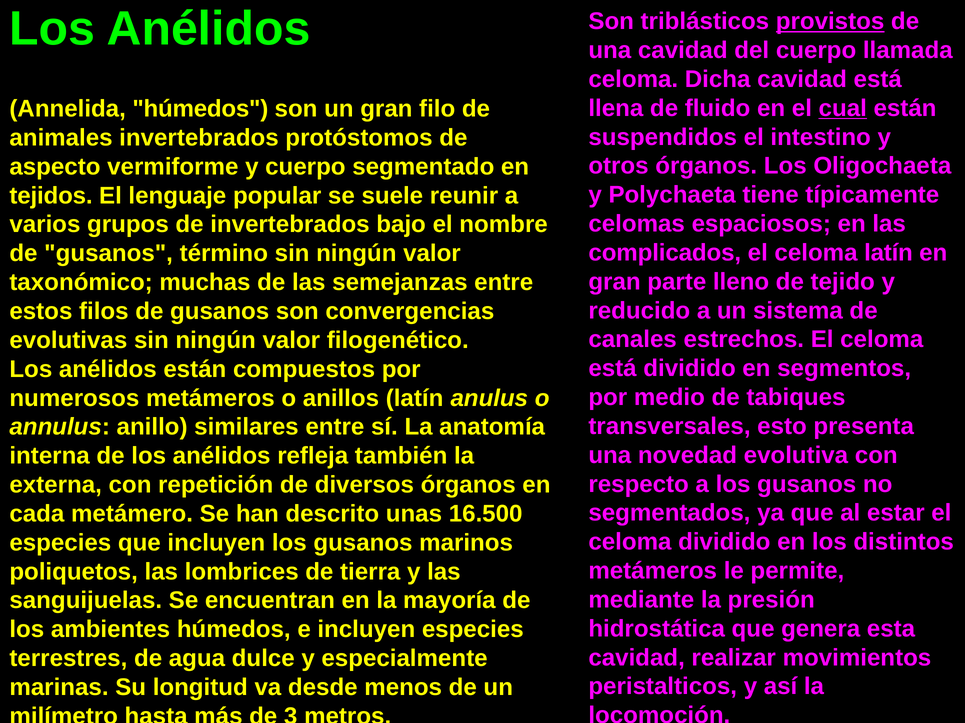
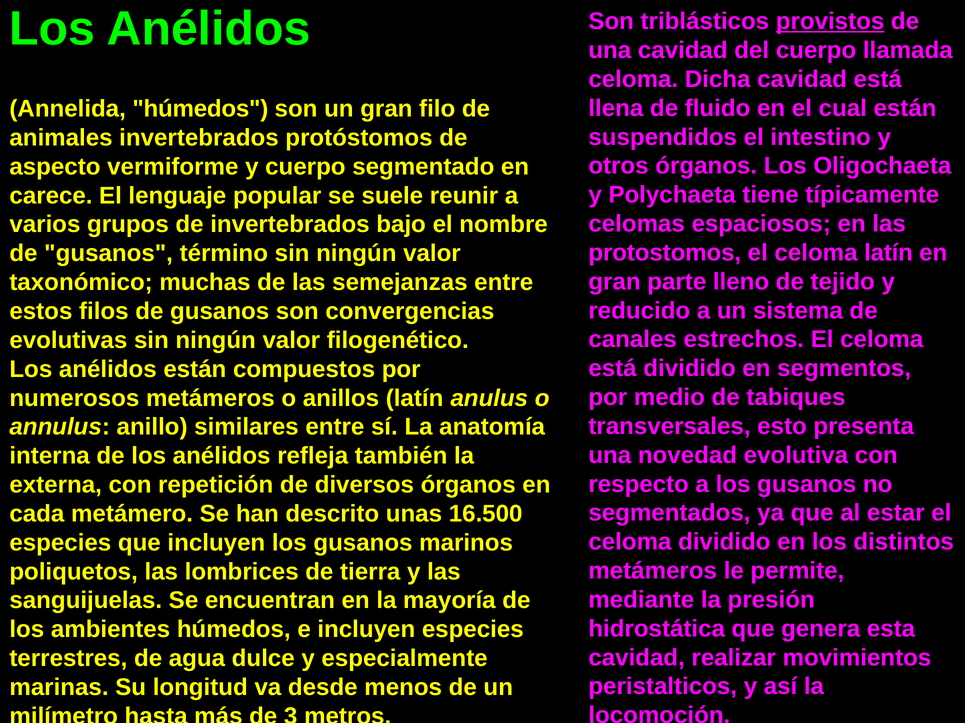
cual underline: present -> none
tejidos: tejidos -> carece
complicados: complicados -> protostomos
